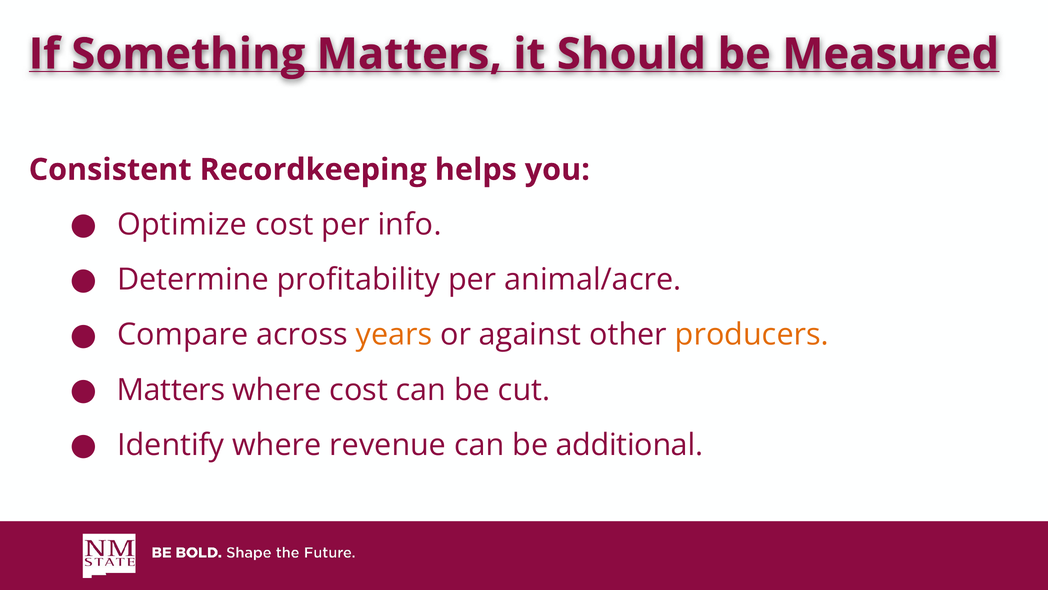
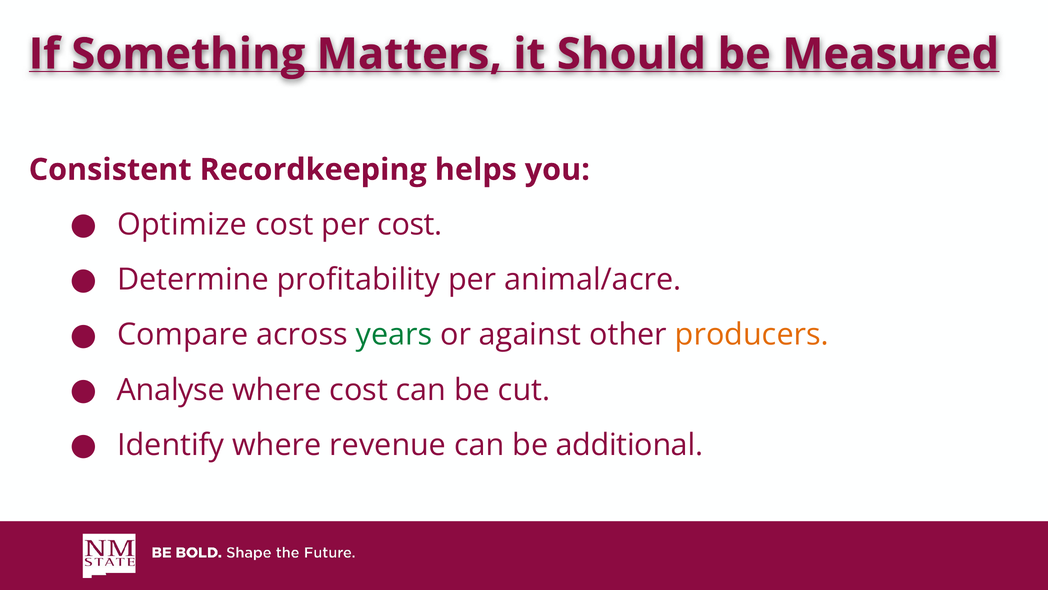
per info: info -> cost
years colour: orange -> green
Matters at (171, 390): Matters -> Analyse
